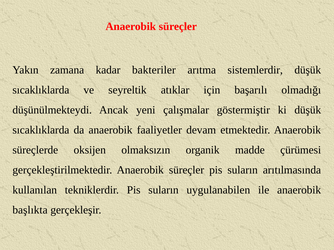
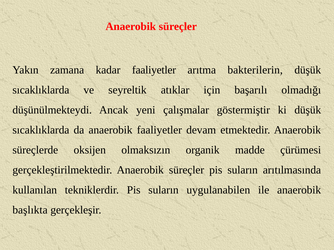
kadar bakteriler: bakteriler -> faaliyetler
sistemlerdir: sistemlerdir -> bakterilerin
